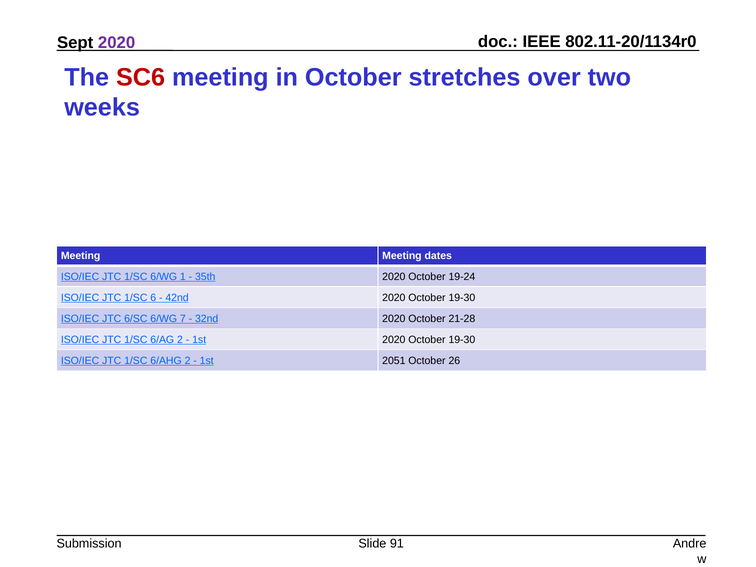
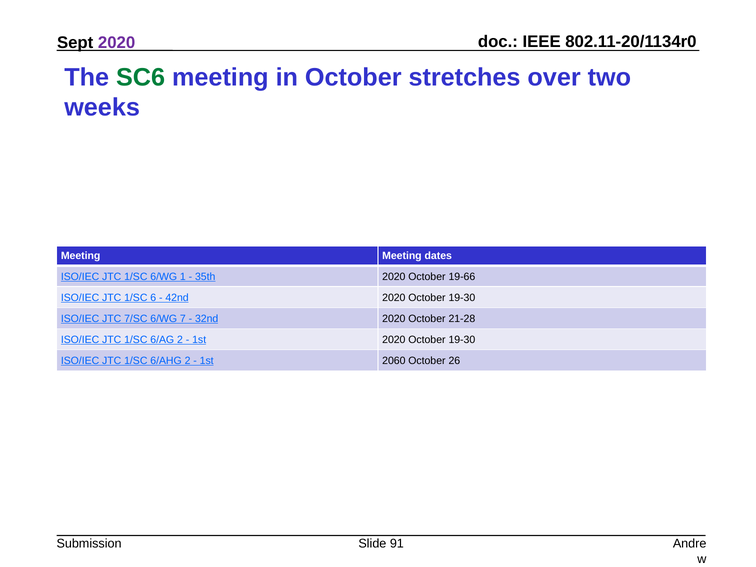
SC6 colour: red -> green
19-24: 19-24 -> 19-66
6/SC: 6/SC -> 7/SC
2051: 2051 -> 2060
